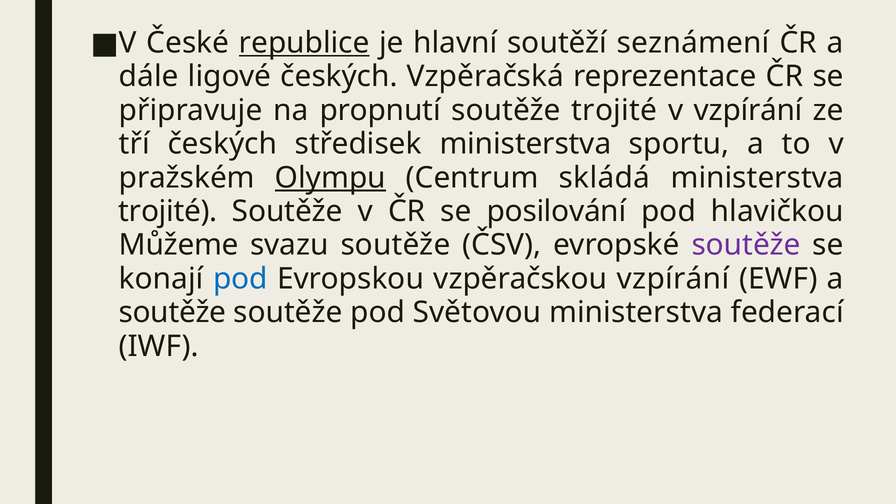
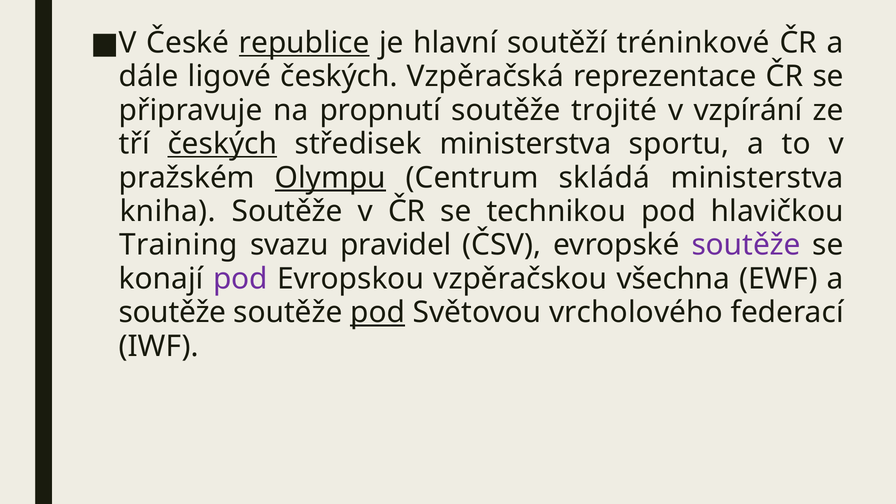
seznámení: seznámení -> tréninkové
českých at (222, 144) underline: none -> present
trojité at (168, 211): trojité -> kniha
posilování: posilování -> technikou
Můžeme: Můžeme -> Training
svazu soutěže: soutěže -> pravidel
pod at (240, 279) colour: blue -> purple
vzpěračskou vzpírání: vzpírání -> všechna
pod at (378, 313) underline: none -> present
Světovou ministerstva: ministerstva -> vrcholového
